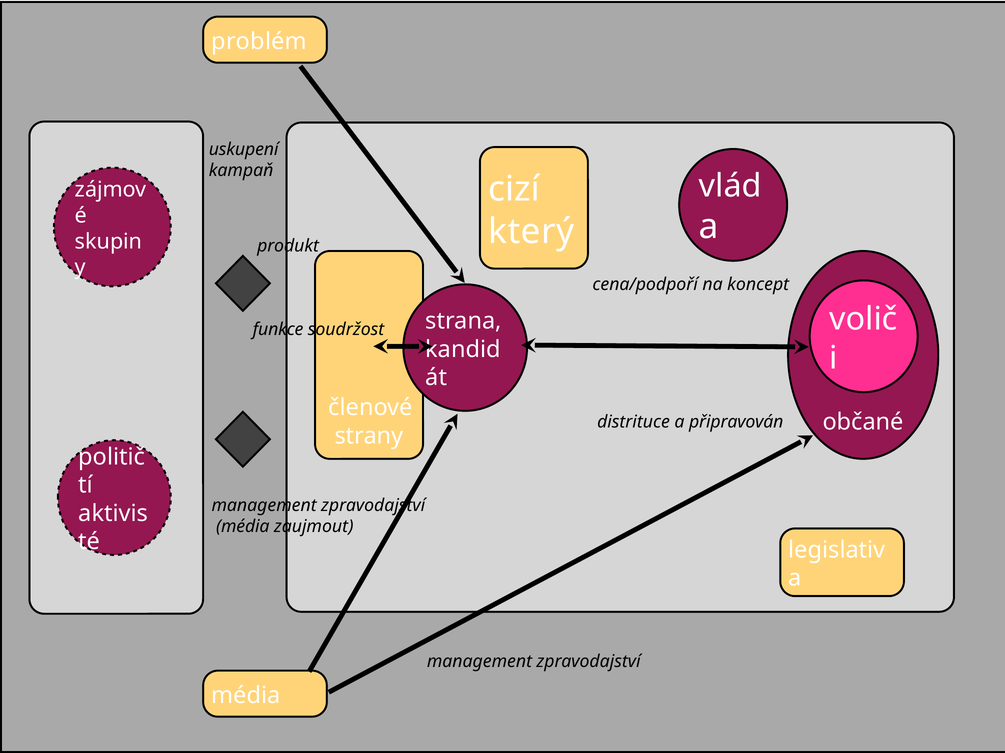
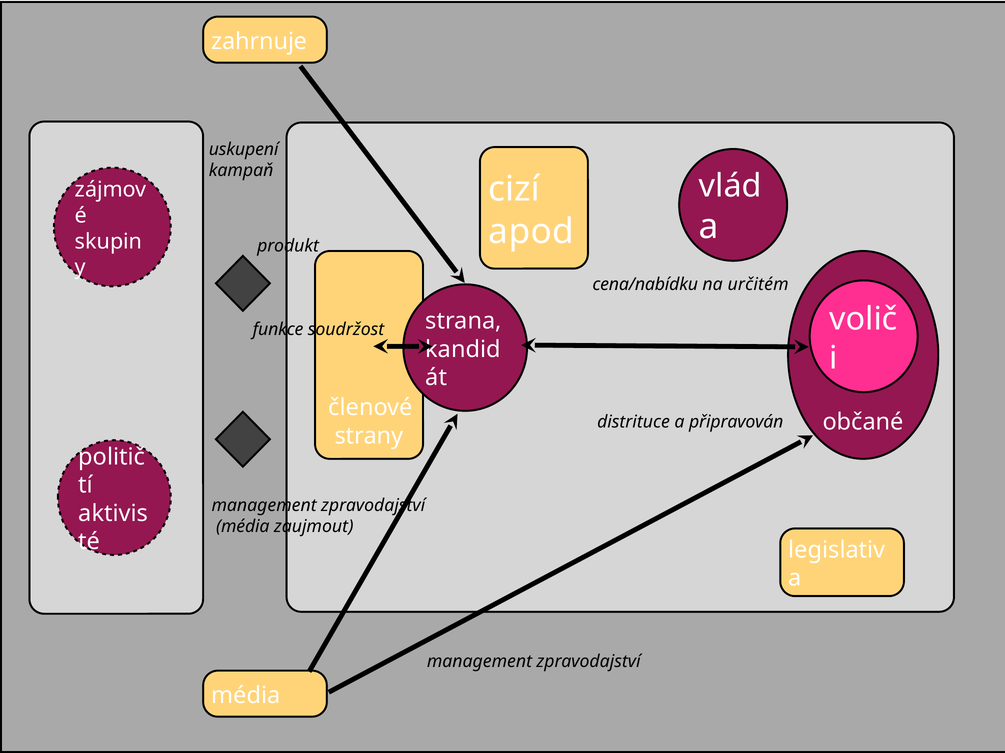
problém: problém -> zahrnuje
který: který -> apod
cena/podpoří: cena/podpoří -> cena/nabídku
koncept: koncept -> určitém
